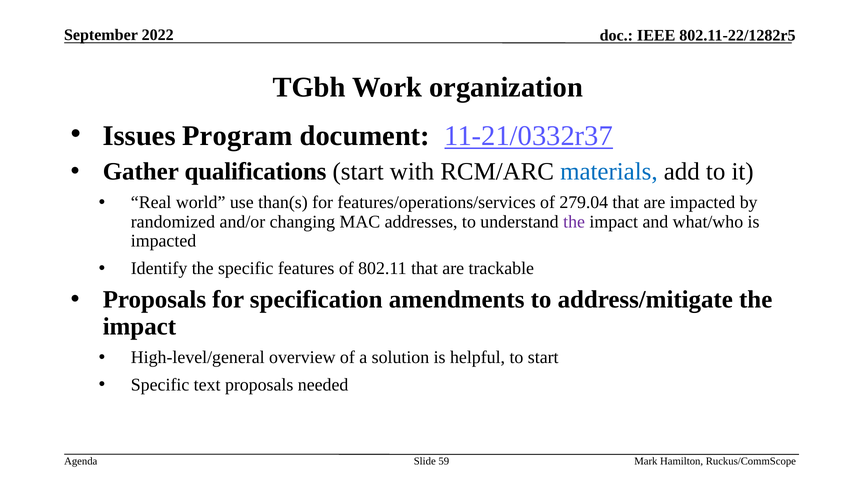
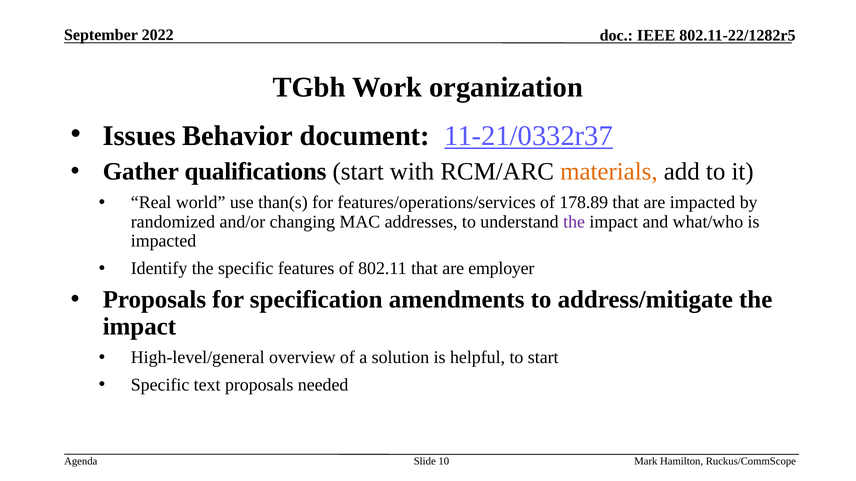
Program: Program -> Behavior
materials colour: blue -> orange
279.04: 279.04 -> 178.89
trackable: trackable -> employer
59: 59 -> 10
